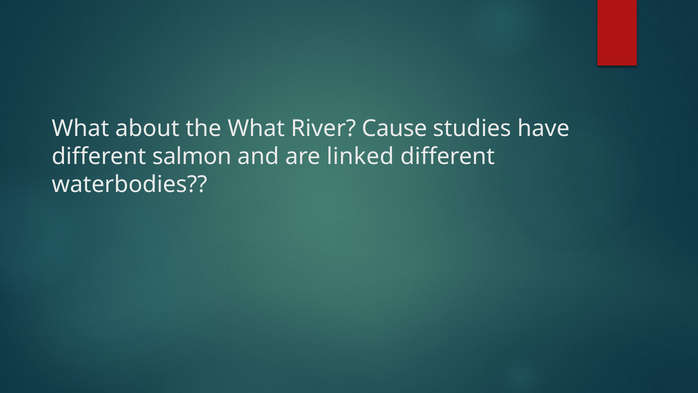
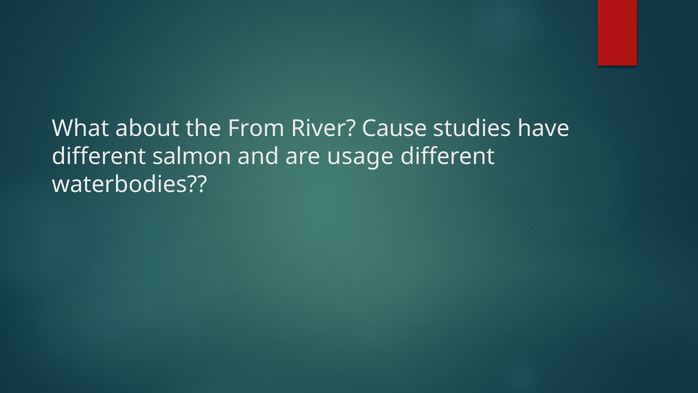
the What: What -> From
linked: linked -> usage
